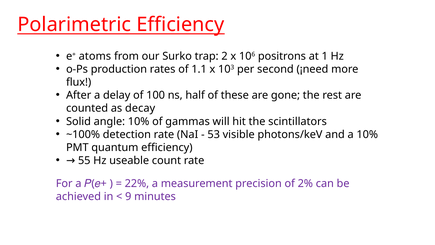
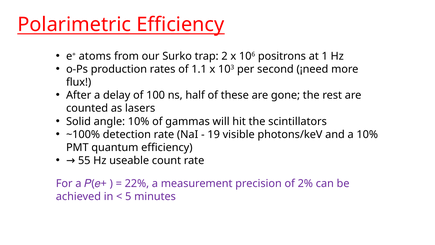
decay: decay -> lasers
53: 53 -> 19
9: 9 -> 5
